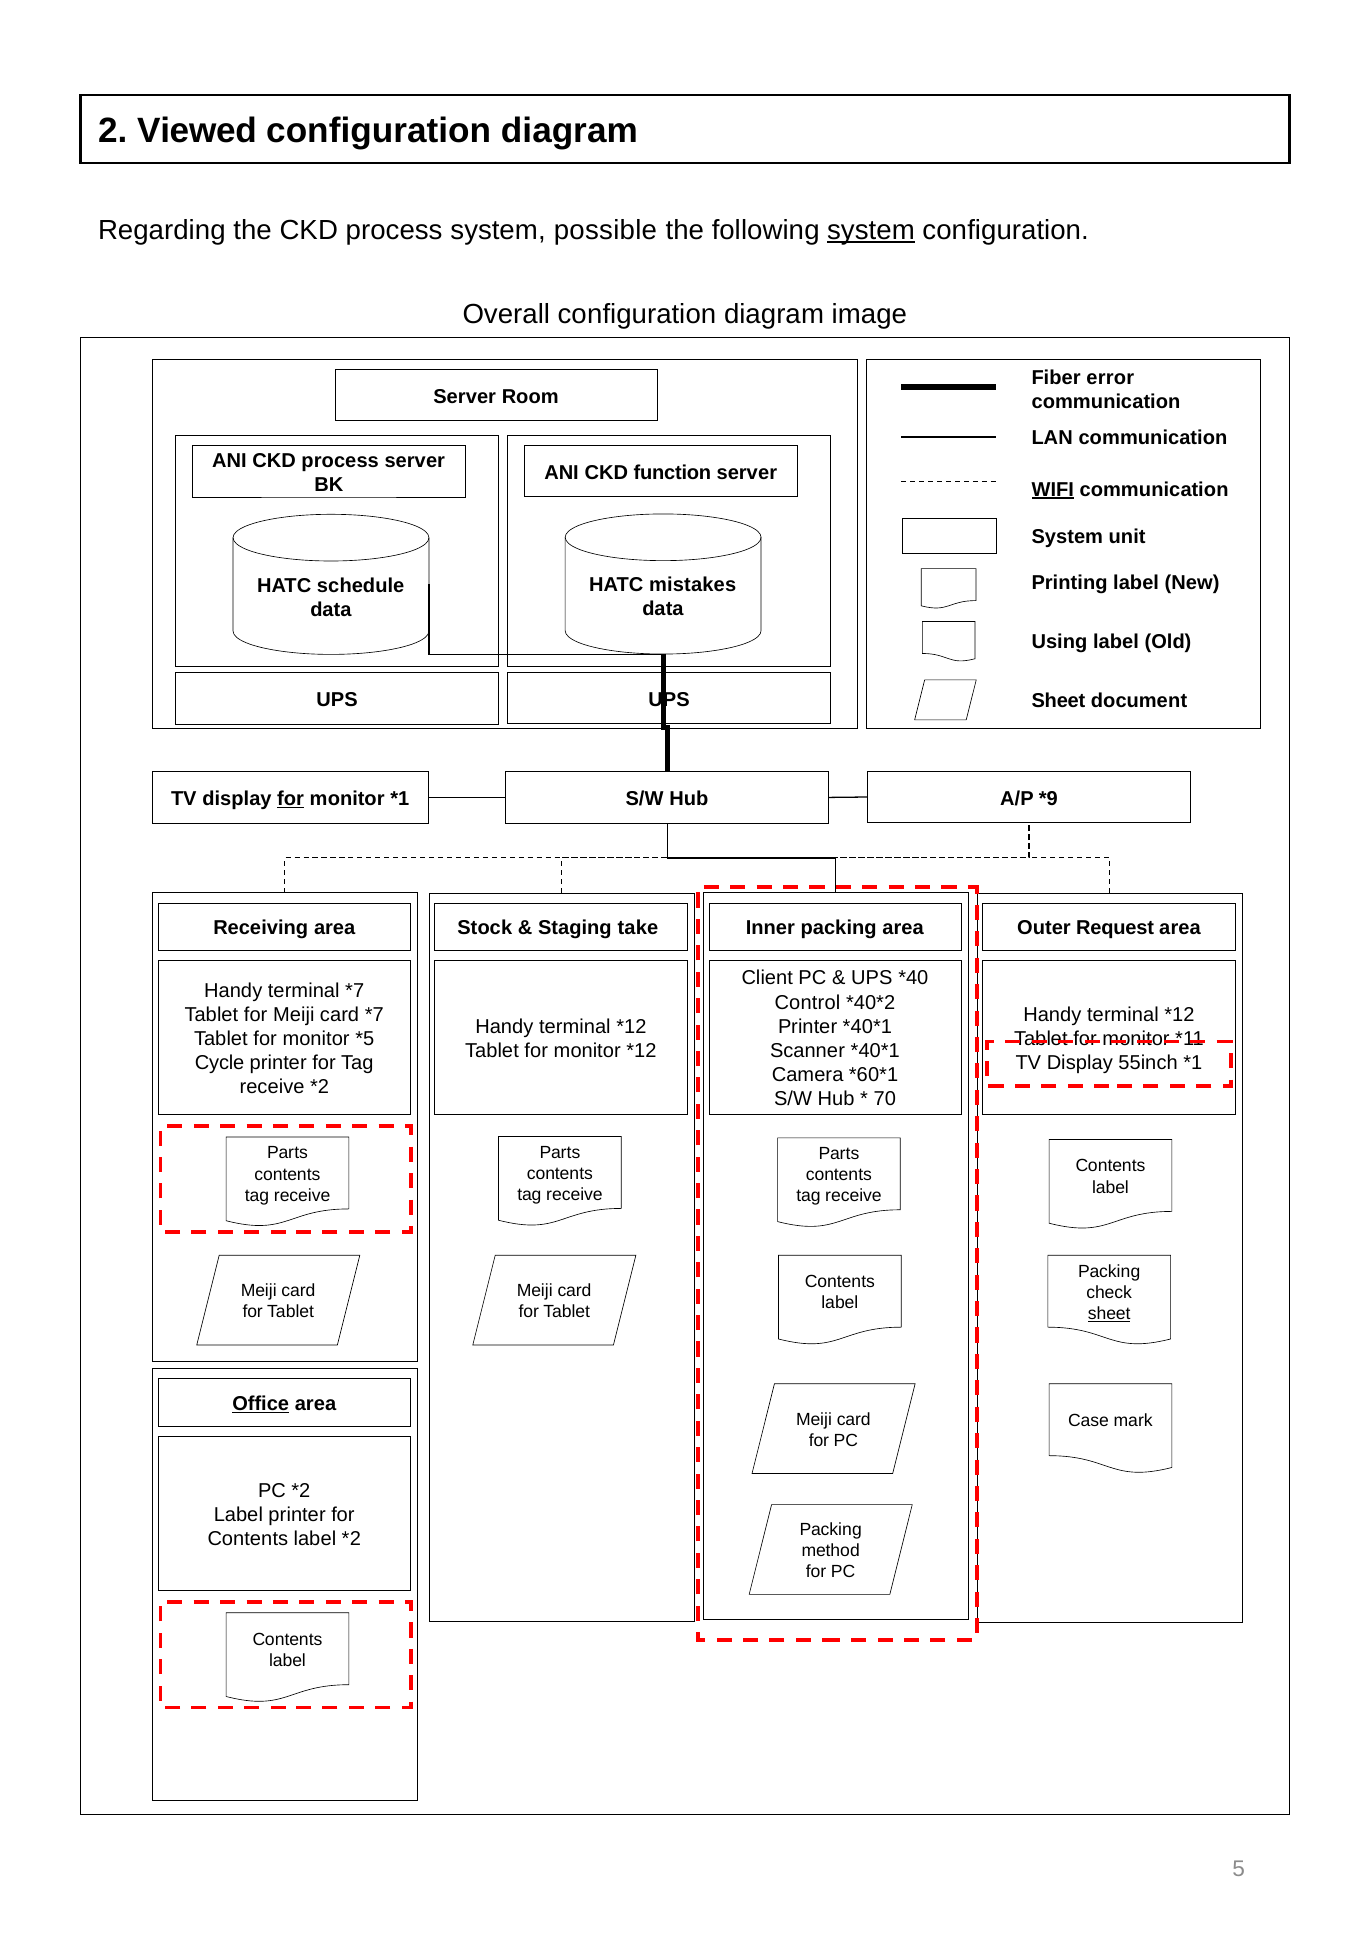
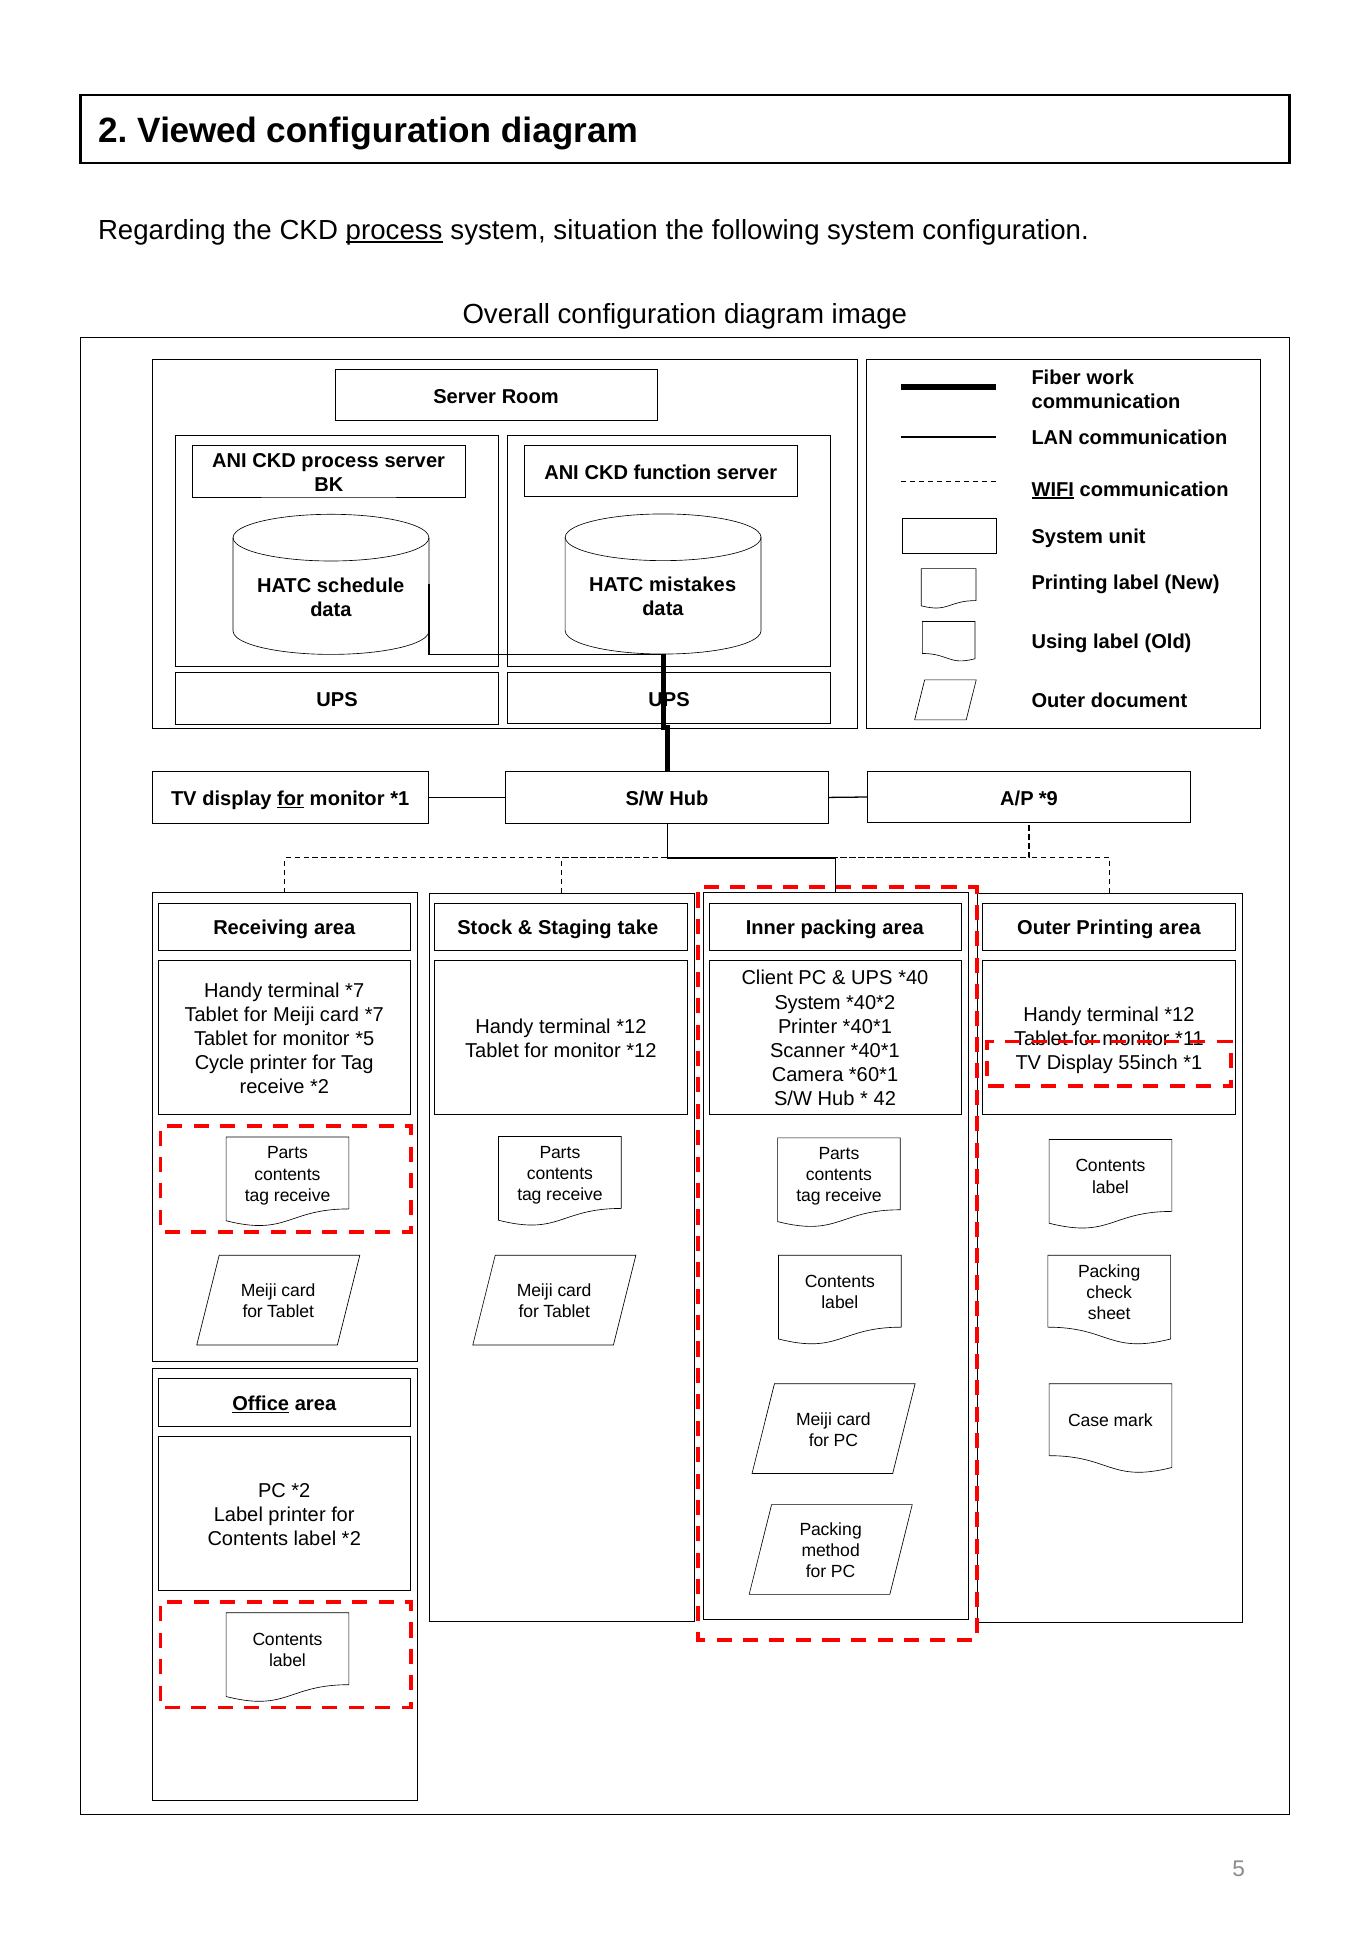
process at (394, 230) underline: none -> present
possible: possible -> situation
system at (871, 230) underline: present -> none
error: error -> work
Sheet at (1058, 700): Sheet -> Outer
Outer Request: Request -> Printing
Control at (807, 1002): Control -> System
70: 70 -> 42
sheet at (1109, 1313) underline: present -> none
